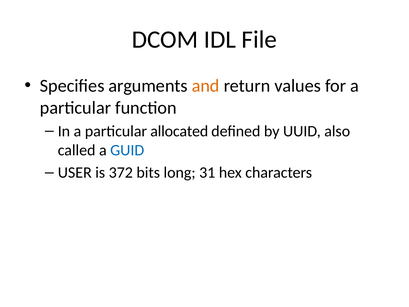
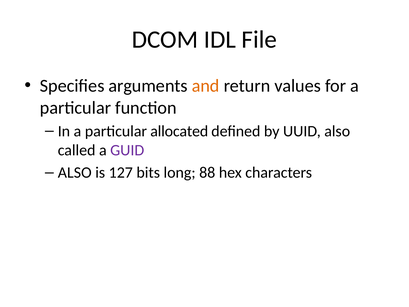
GUID colour: blue -> purple
USER at (75, 172): USER -> ALSO
372: 372 -> 127
31: 31 -> 88
